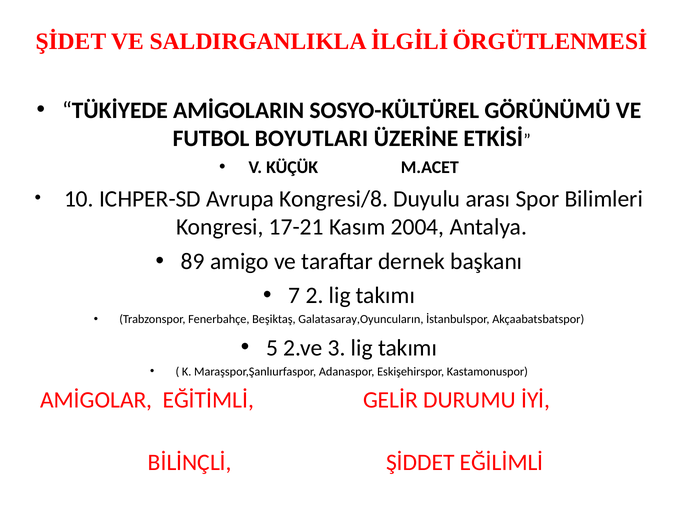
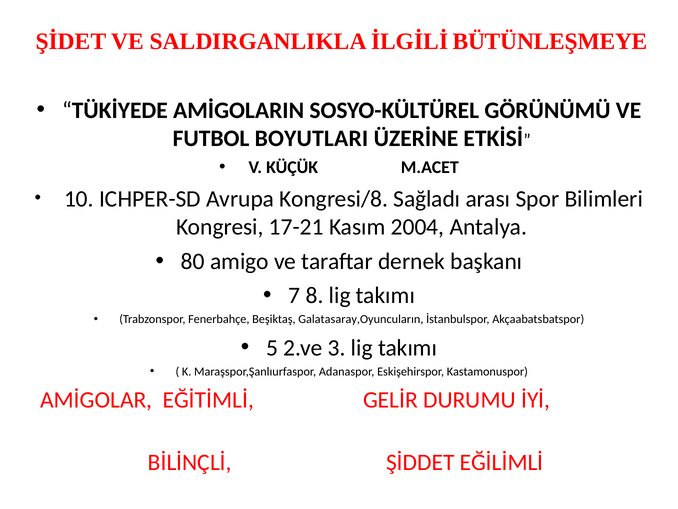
ÖRGÜTLENMESİ: ÖRGÜTLENMESİ -> BÜTÜNLEŞMEYE
Duyulu: Duyulu -> Sağladı
89: 89 -> 80
2: 2 -> 8
